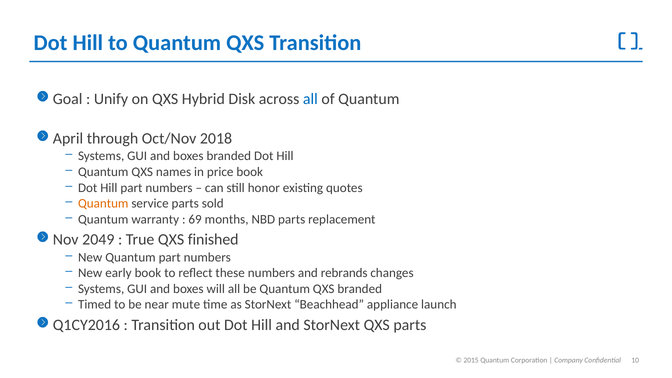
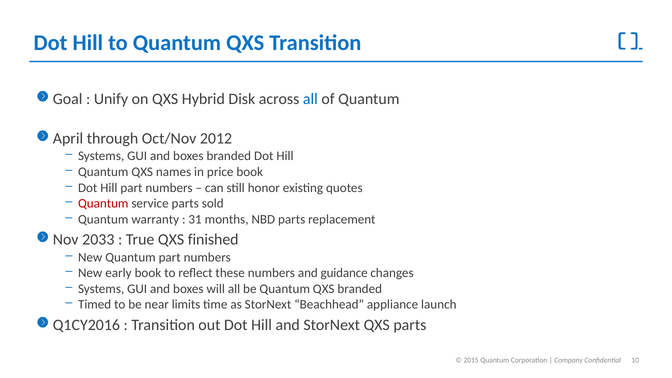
2018: 2018 -> 2012
Quantum at (103, 204) colour: orange -> red
69: 69 -> 31
2049: 2049 -> 2033
rebrands: rebrands -> guidance
mute: mute -> limits
